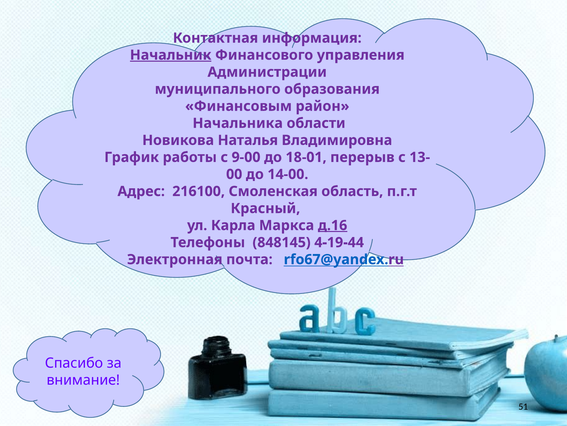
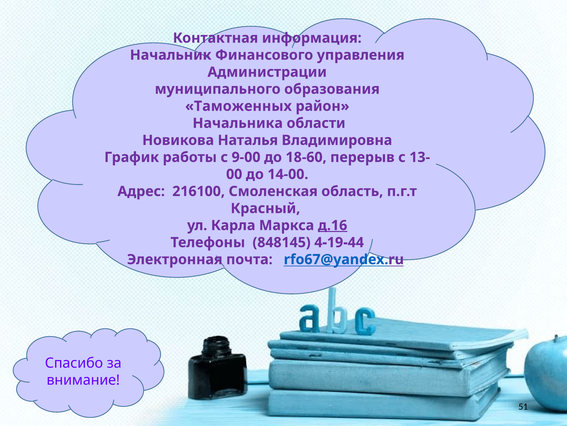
Начальник underline: present -> none
Финансовым: Финансовым -> Таможенных
18-01: 18-01 -> 18-60
